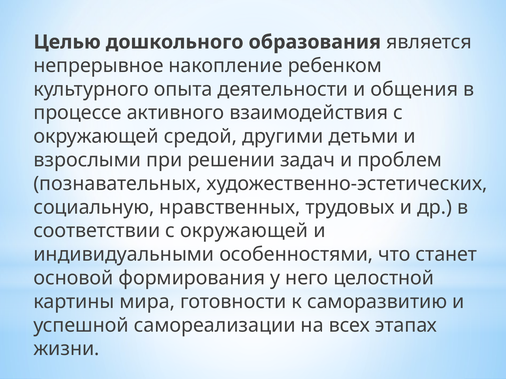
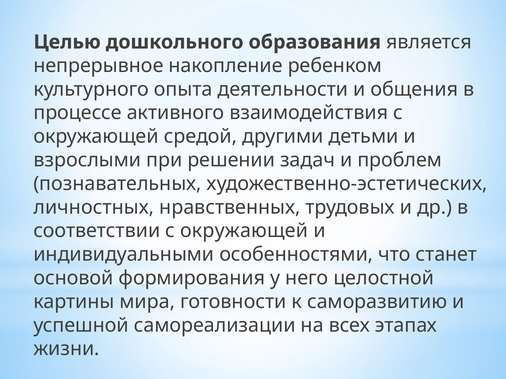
социальную: социальную -> личностных
